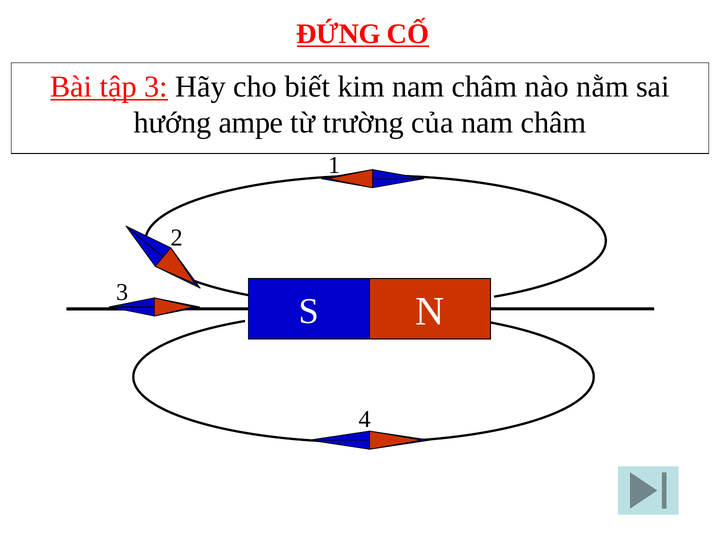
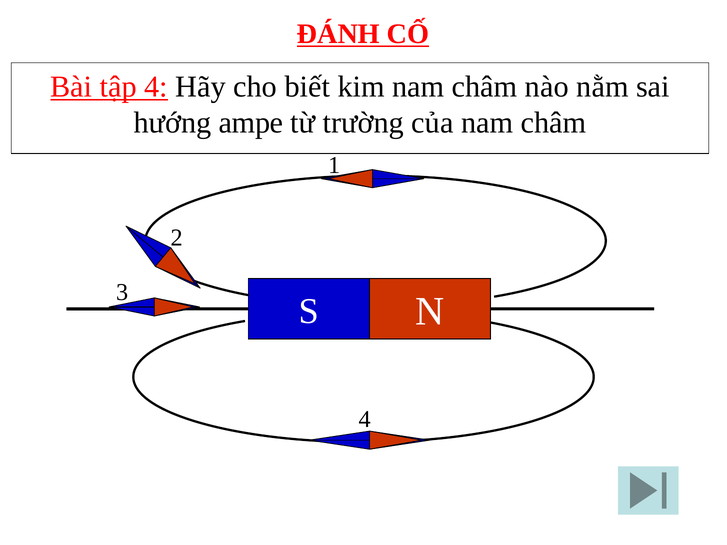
ĐỨNG: ĐỨNG -> ĐÁNH
tập 3: 3 -> 4
